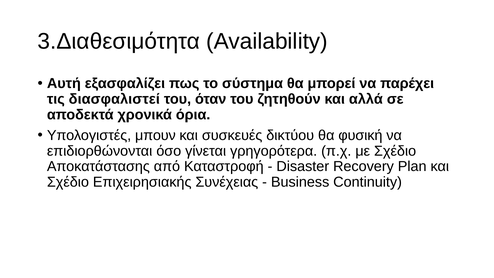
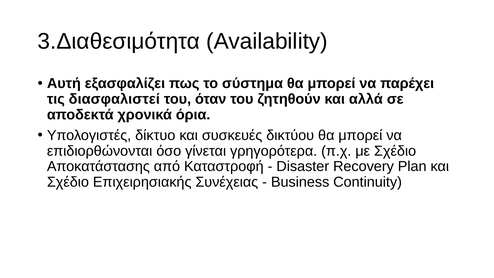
μπουν: μπουν -> δίκτυο
δικτύου θα φυσική: φυσική -> μπορεί
